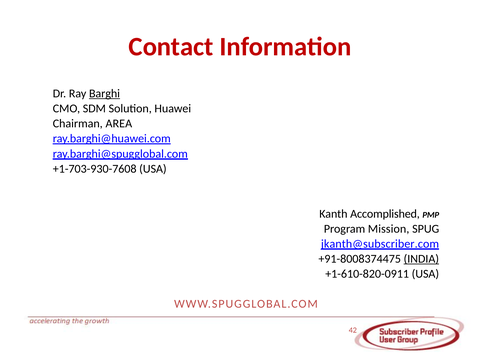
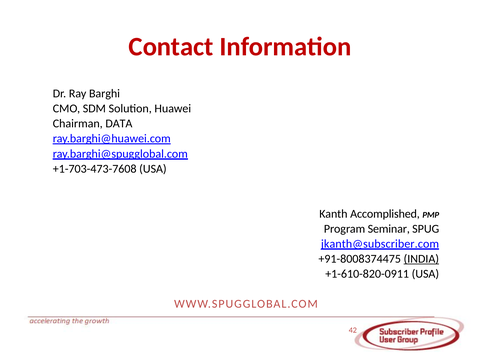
Barghi underline: present -> none
AREA: AREA -> DATA
+1-703-930-7608: +1-703-930-7608 -> +1-703-473-7608
Mission: Mission -> Seminar
